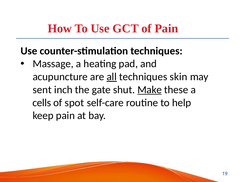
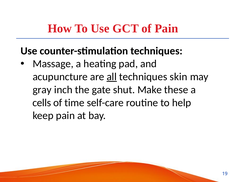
sent: sent -> gray
Make underline: present -> none
spot: spot -> time
